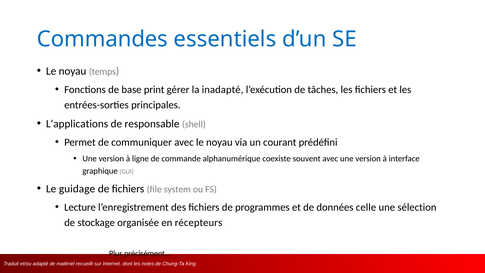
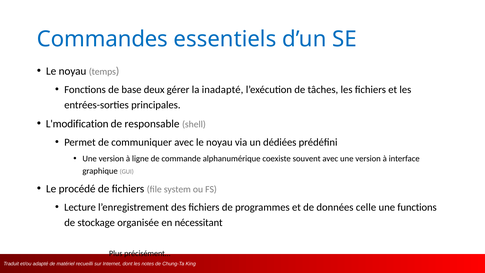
print: print -> deux
L'applications: L'applications -> L'modification
courant: courant -> dédiées
guidage: guidage -> procédé
sélection: sélection -> functions
récepteurs: récepteurs -> nécessitant
